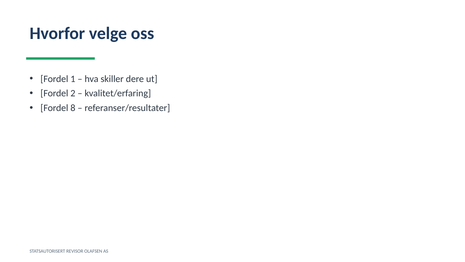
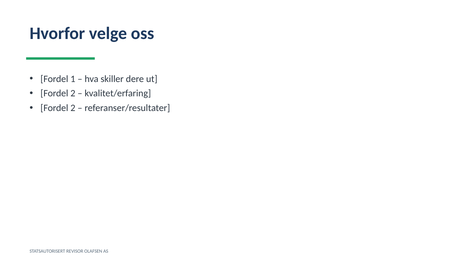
8 at (73, 108): 8 -> 2
